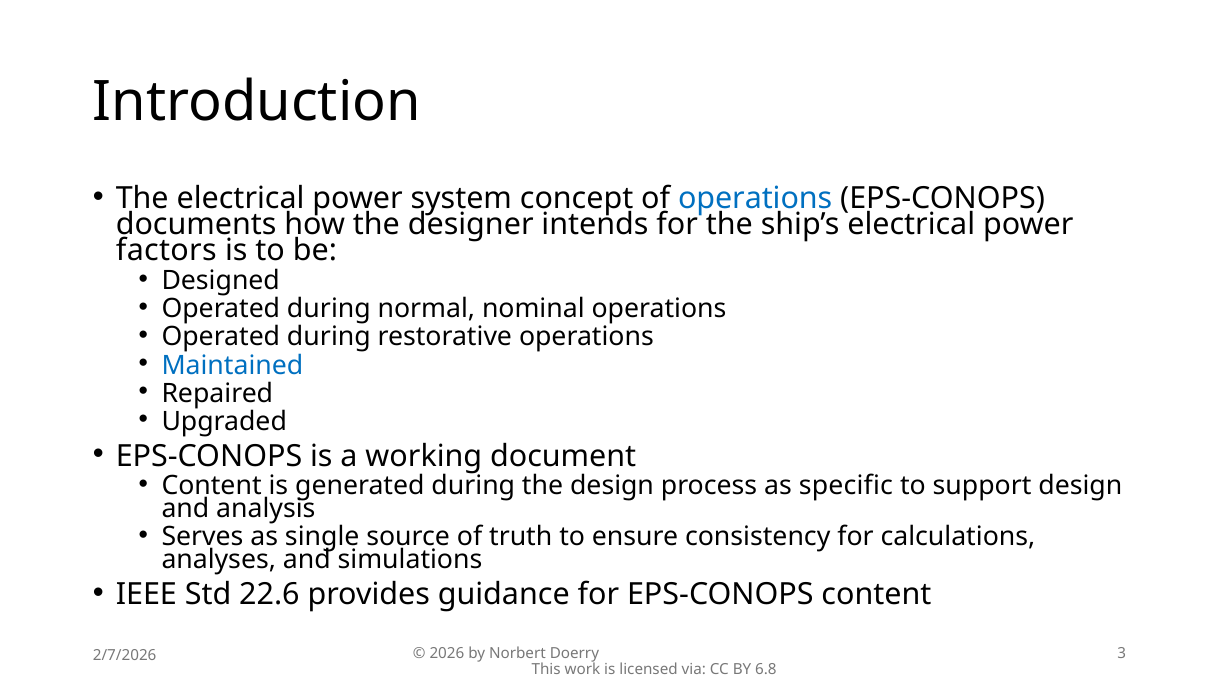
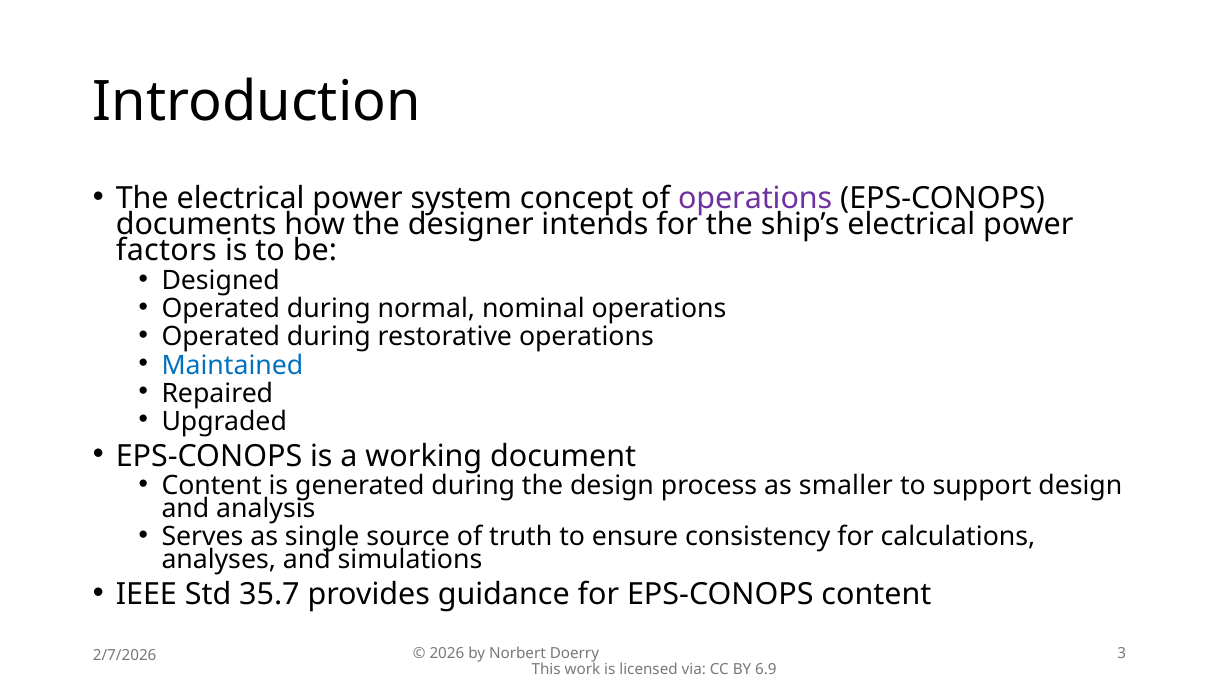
operations at (755, 198) colour: blue -> purple
specific: specific -> smaller
22.6: 22.6 -> 35.7
6.8: 6.8 -> 6.9
